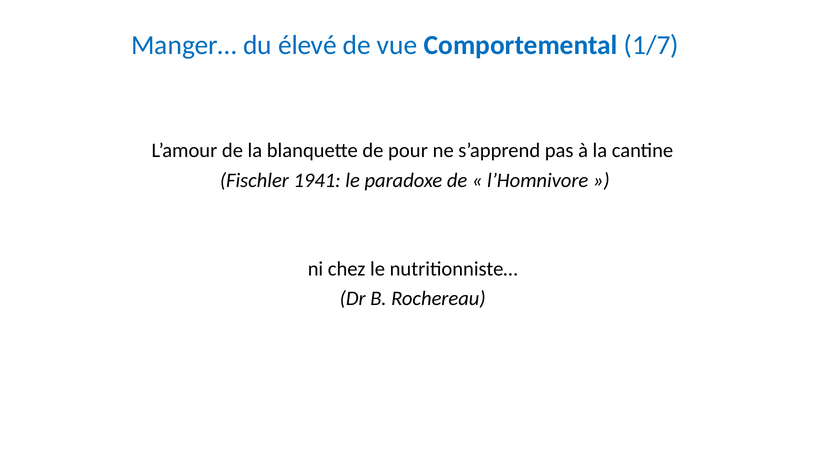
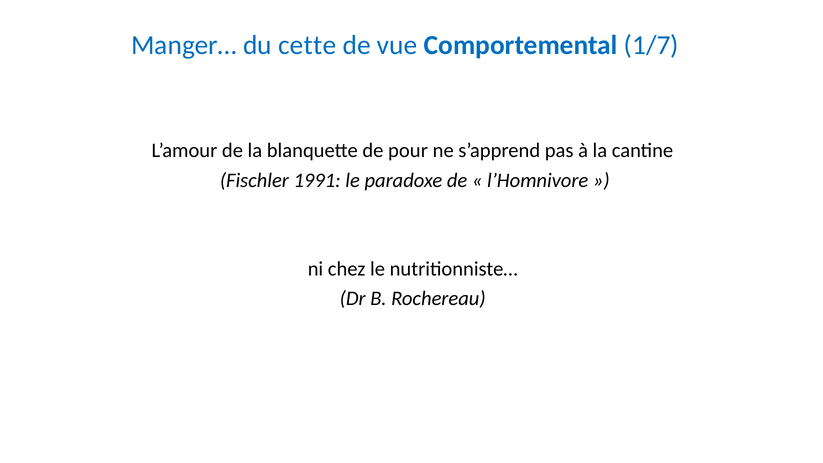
élevé: élevé -> cette
1941: 1941 -> 1991
